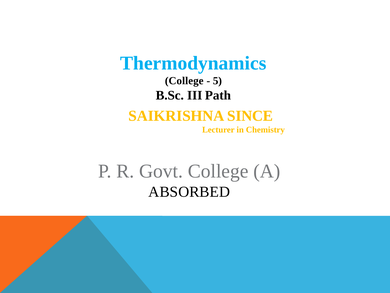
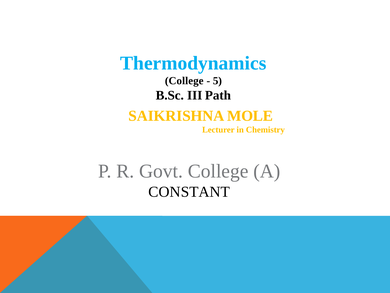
SINCE: SINCE -> MOLE
ABSORBED: ABSORBED -> CONSTANT
